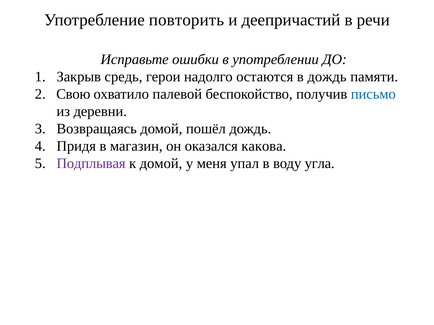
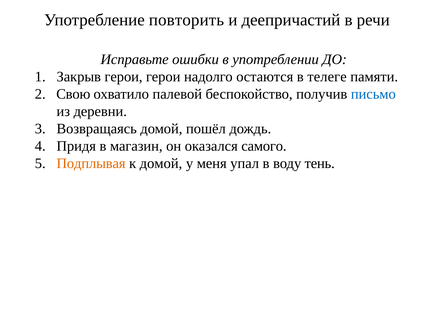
Закрыв средь: средь -> герои
в дождь: дождь -> телеге
какова: какова -> самого
Подплывая colour: purple -> orange
угла: угла -> тень
